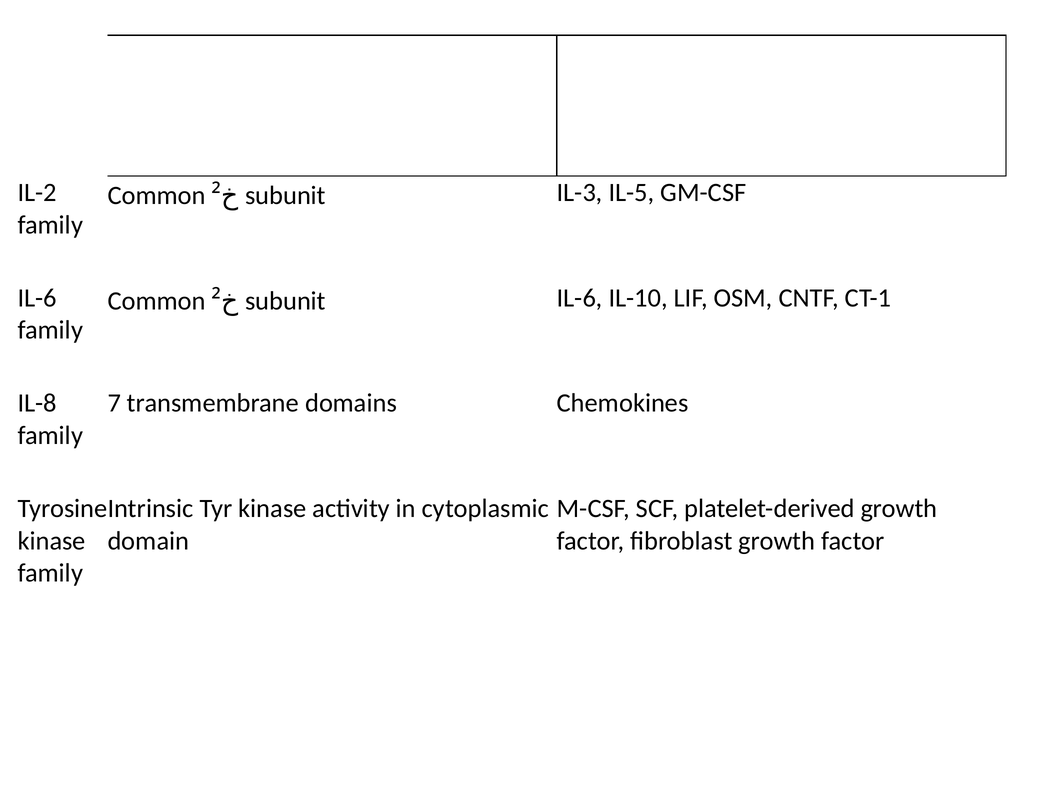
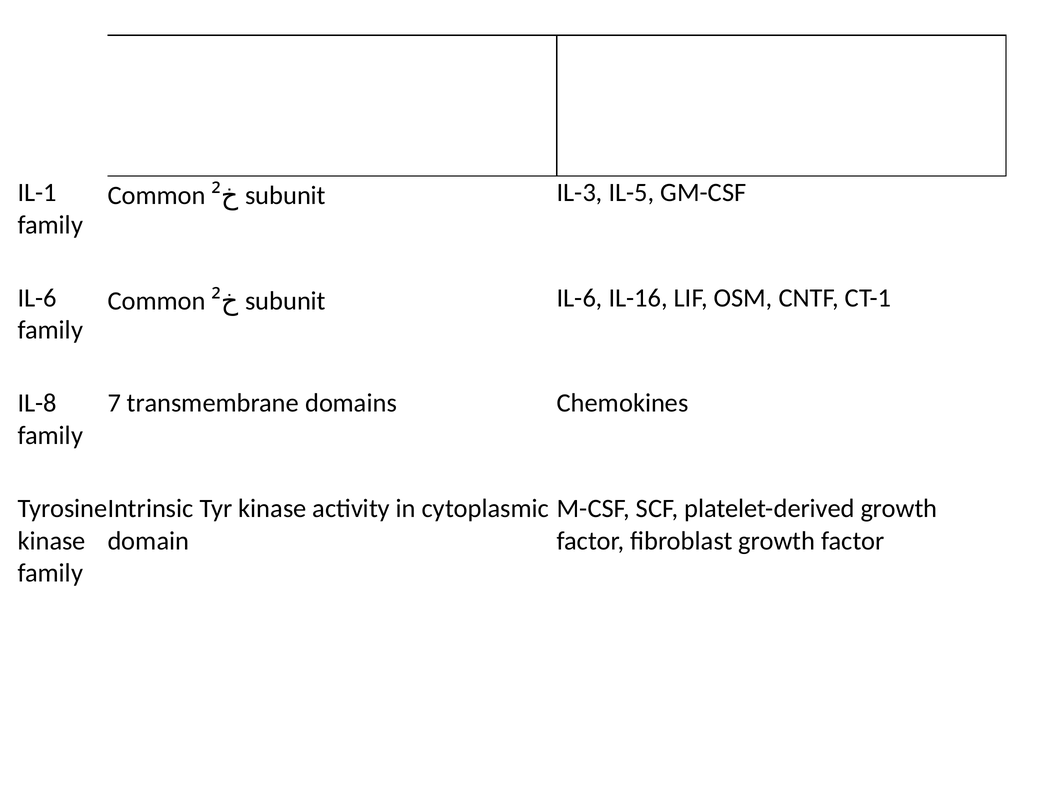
IL-2: IL-2 -> IL-1
IL-10: IL-10 -> IL-16
